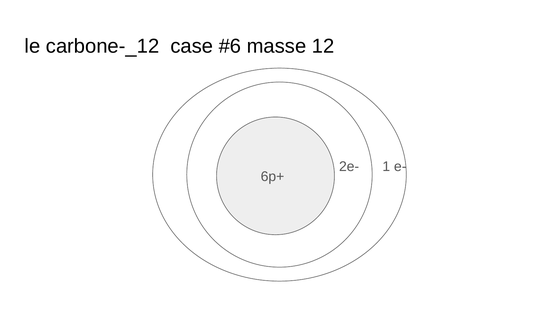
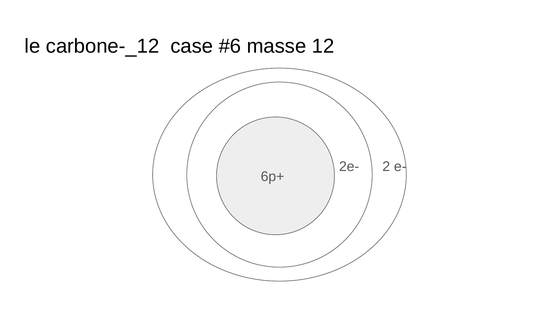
1: 1 -> 2
